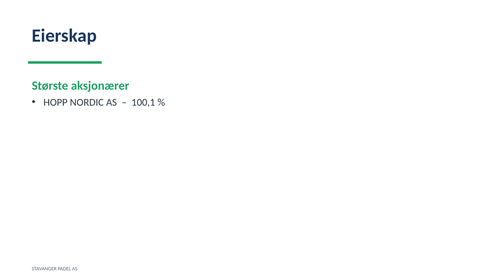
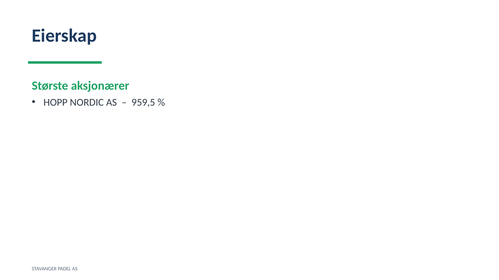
100,1: 100,1 -> 959,5
